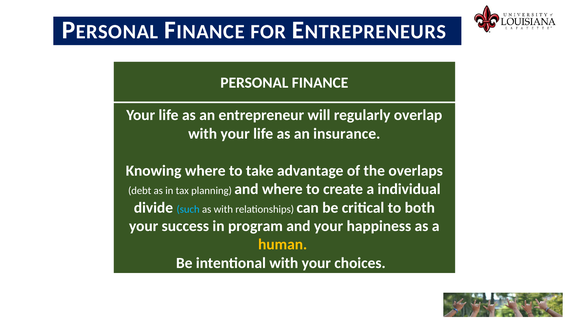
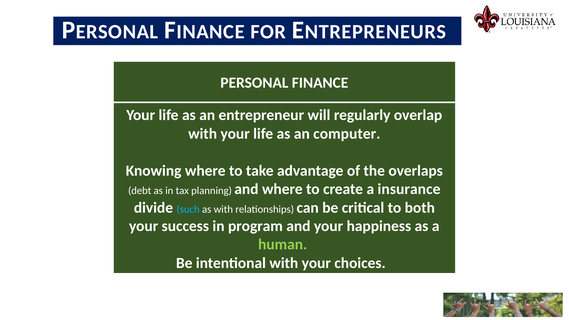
insurance: insurance -> computer
individual: individual -> insurance
human colour: yellow -> light green
